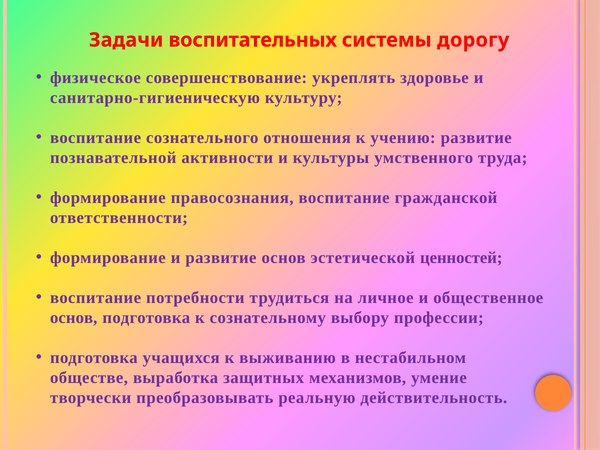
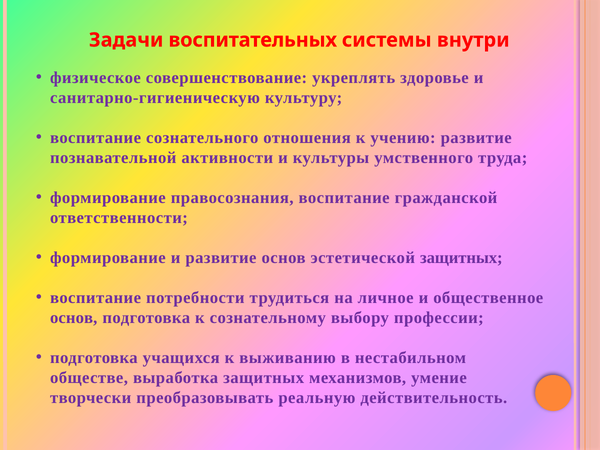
дорогу: дорогу -> внутри
эстетической ценностей: ценностей -> защитных
